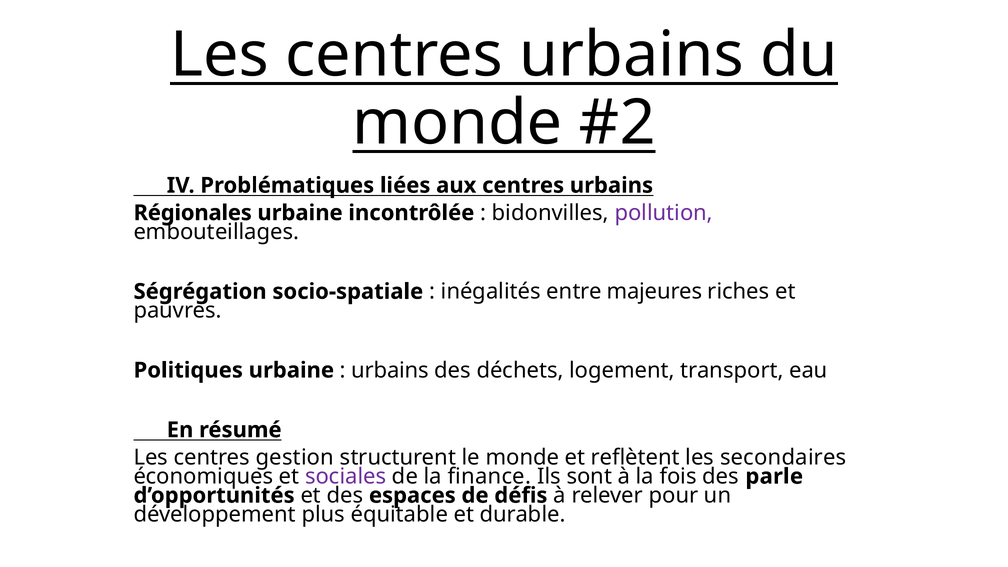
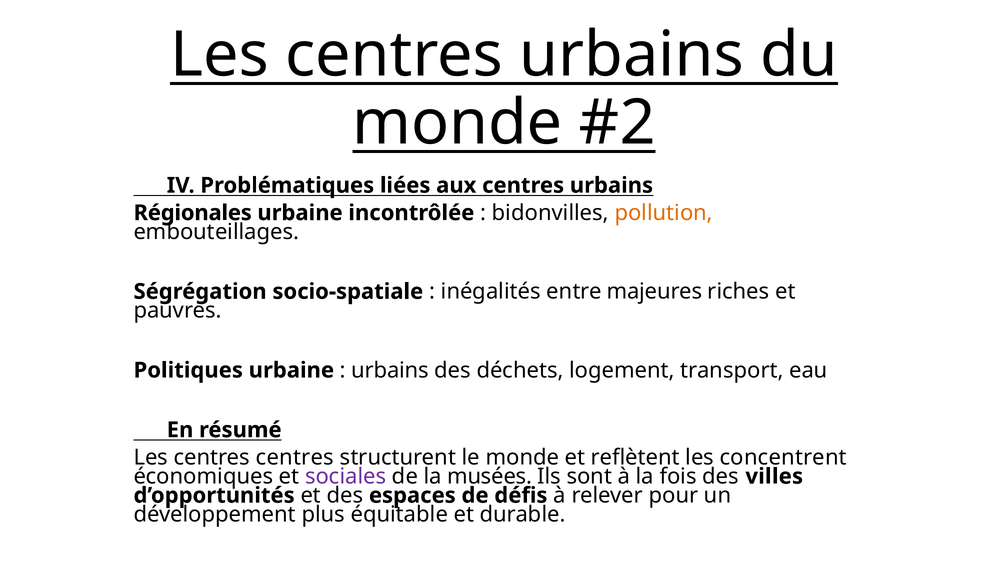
pollution colour: purple -> orange
centres gestion: gestion -> centres
secondaires: secondaires -> concentrent
finance: finance -> musées
parle: parle -> villes
